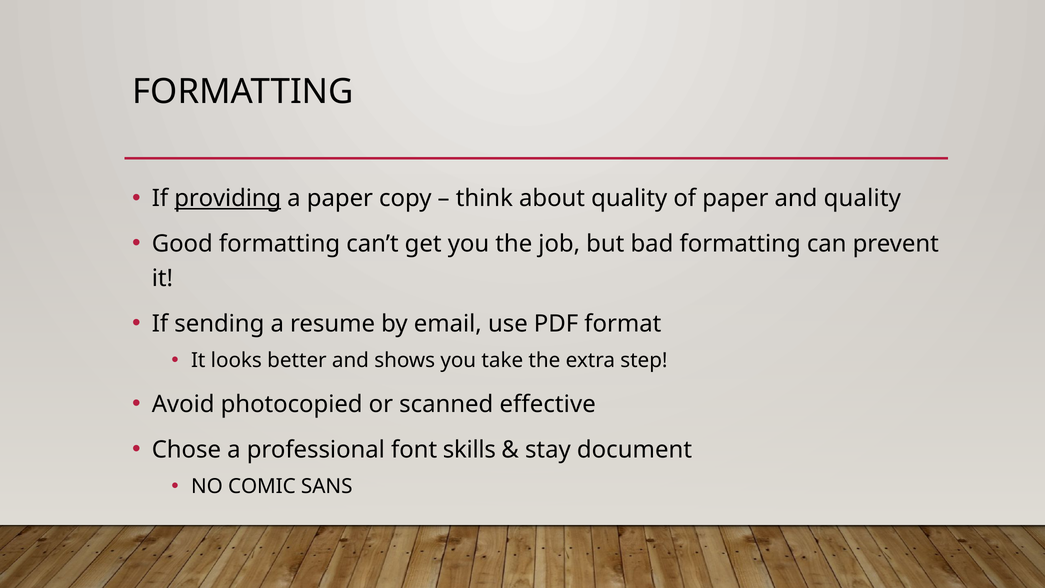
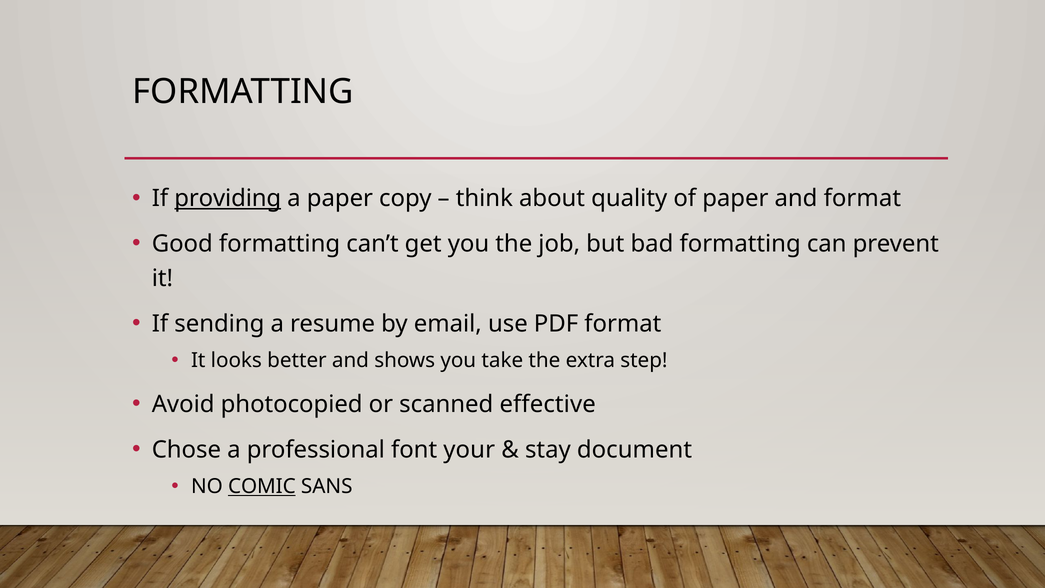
and quality: quality -> format
skills: skills -> your
COMIC underline: none -> present
